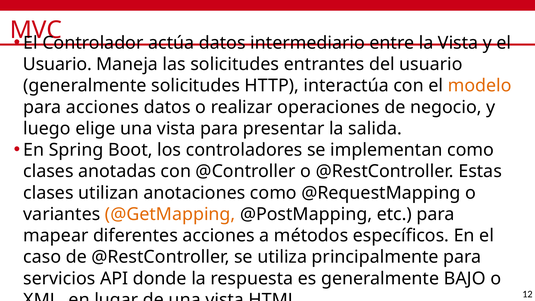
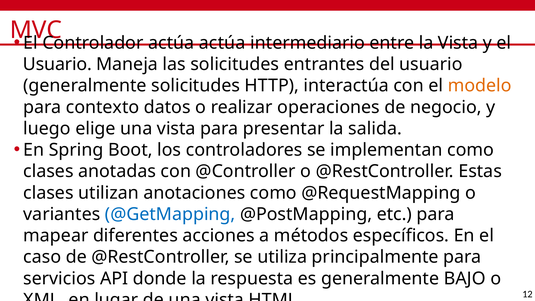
actúa datos: datos -> actúa
para acciones: acciones -> contexto
@GetMapping colour: orange -> blue
